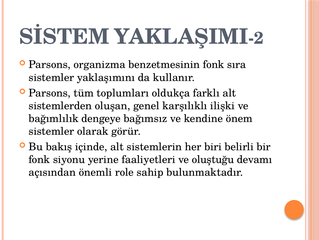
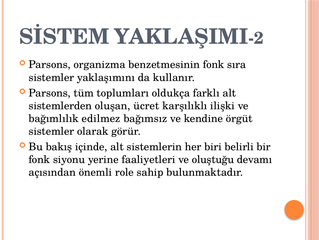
genel: genel -> ücret
dengeye: dengeye -> edilmez
önem: önem -> örgüt
